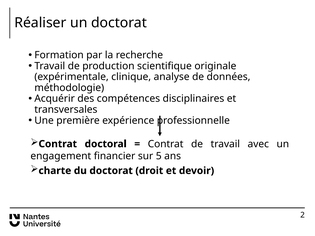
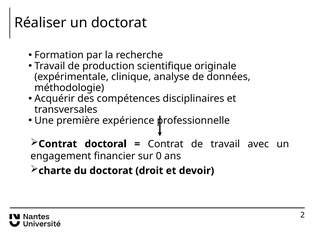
5: 5 -> 0
